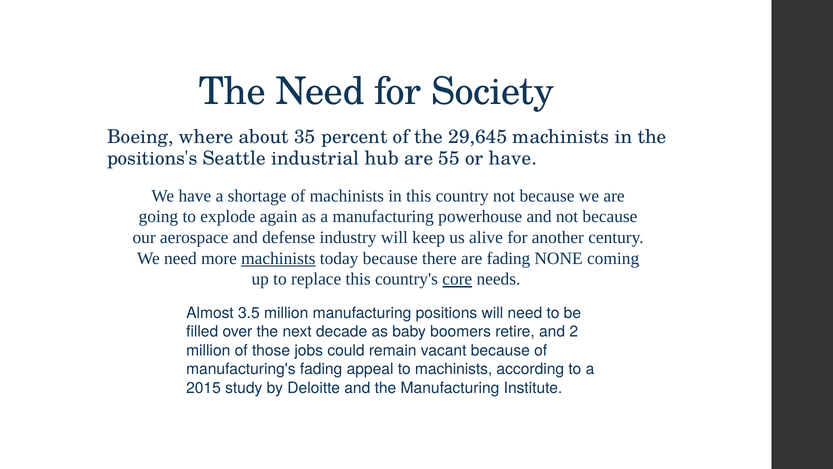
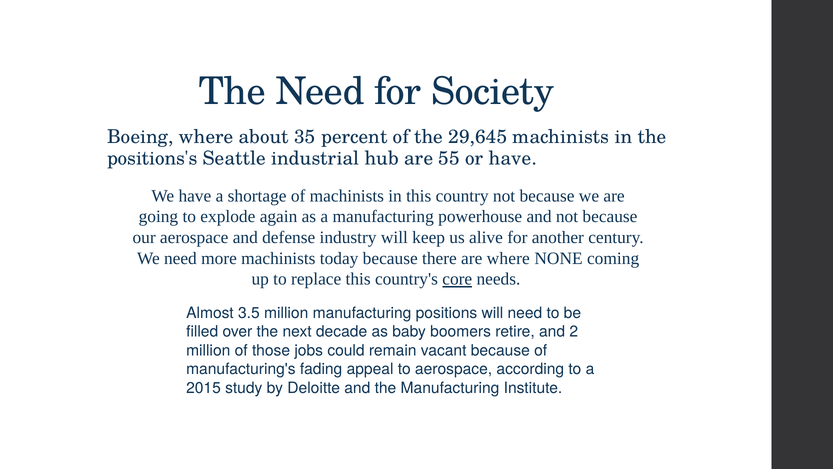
machinists at (278, 258) underline: present -> none
are fading: fading -> where
to machinists: machinists -> aerospace
